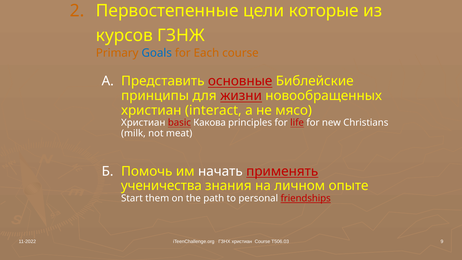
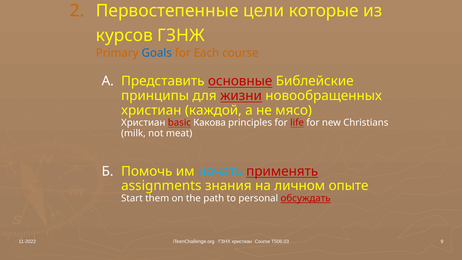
interact: interact -> каждой
начать colour: white -> light blue
ученичества: ученичества -> assignments
friendships: friendships -> обсуждать
